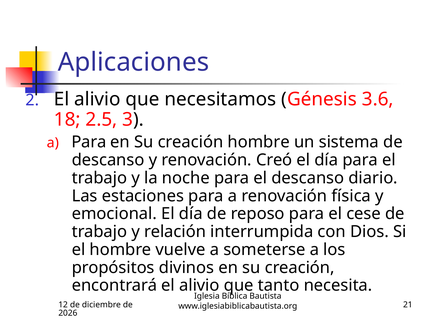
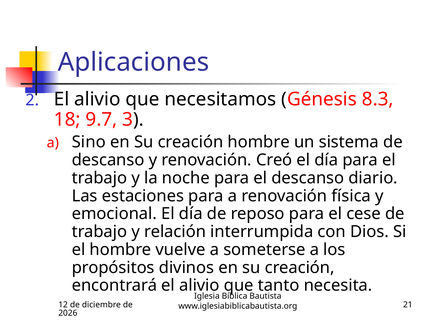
3.6: 3.6 -> 8.3
2.5: 2.5 -> 9.7
a Para: Para -> Sino
